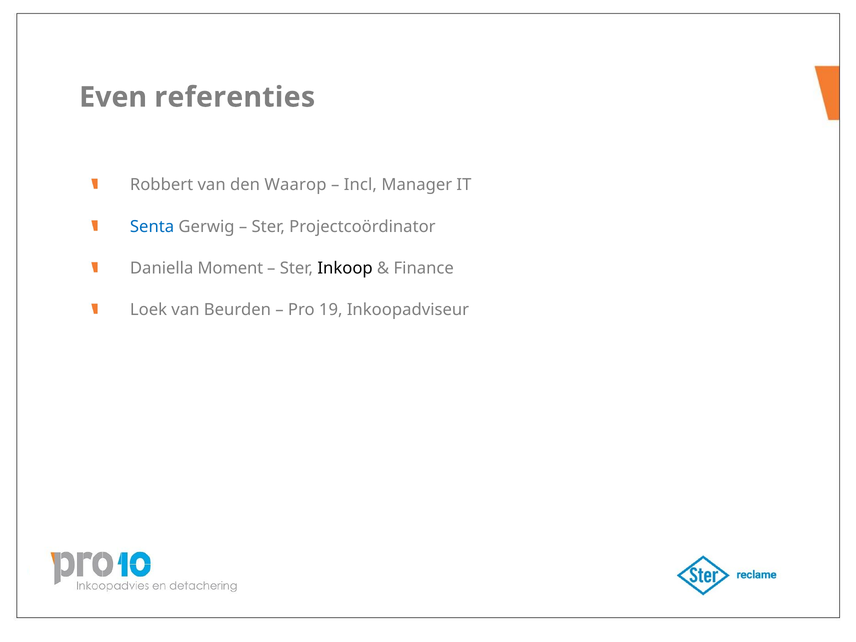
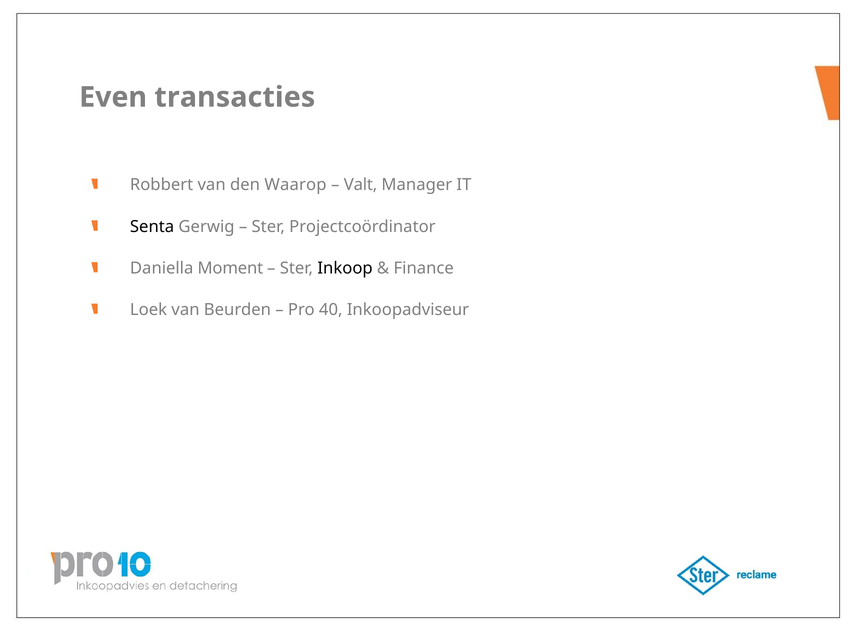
referenties: referenties -> transacties
Incl: Incl -> Valt
Senta colour: blue -> black
19: 19 -> 40
